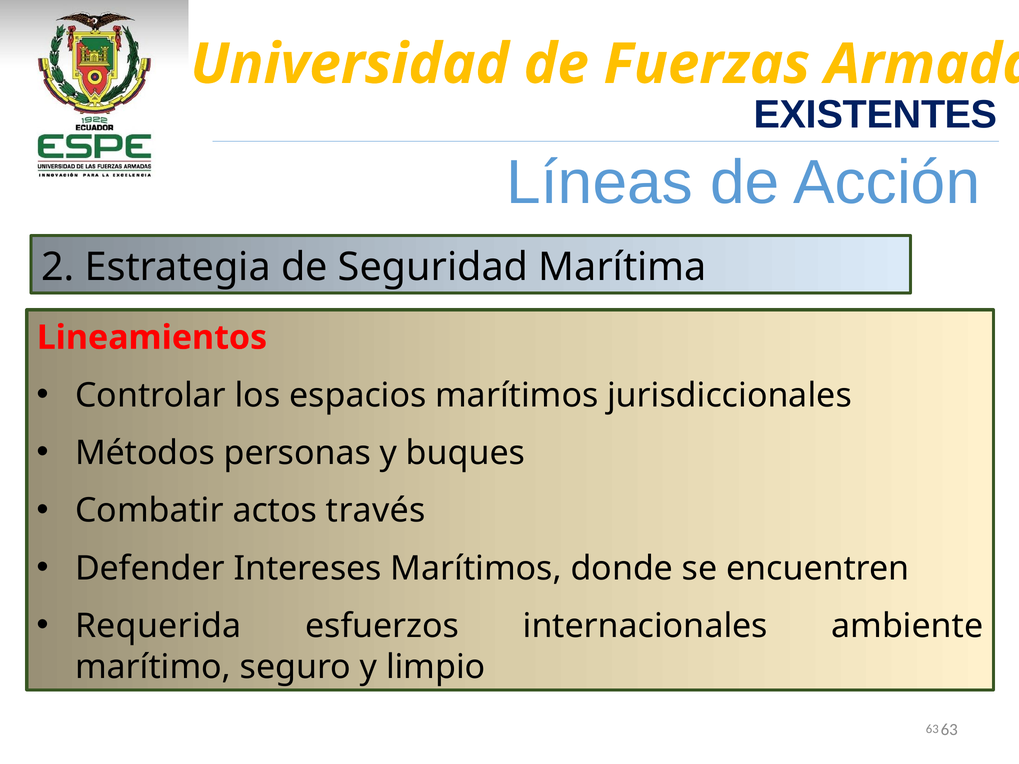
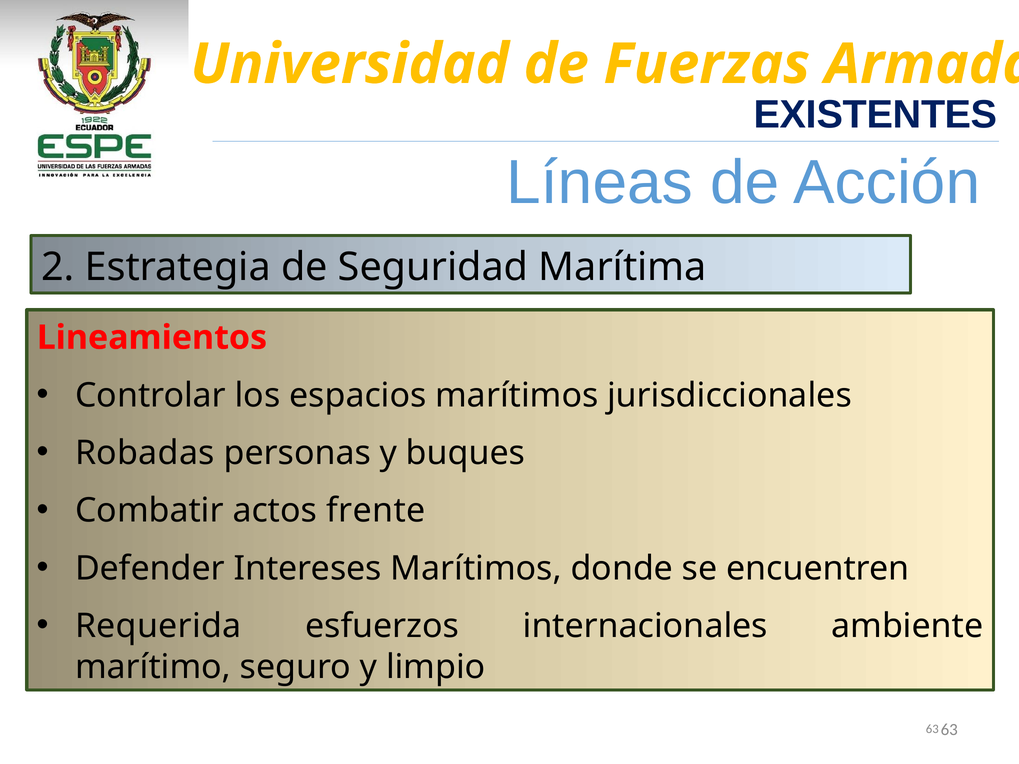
Métodos: Métodos -> Robadas
través: través -> frente
